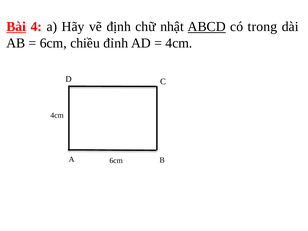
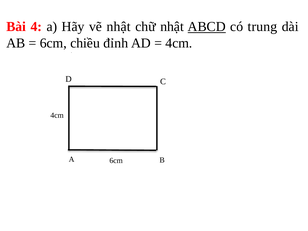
Bài underline: present -> none
vẽ định: định -> nhật
trong: trong -> trung
